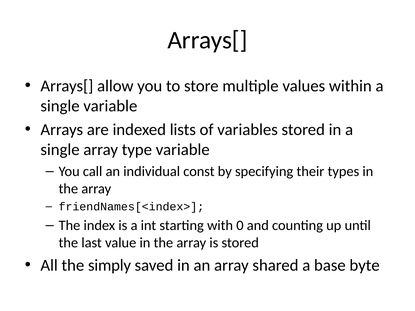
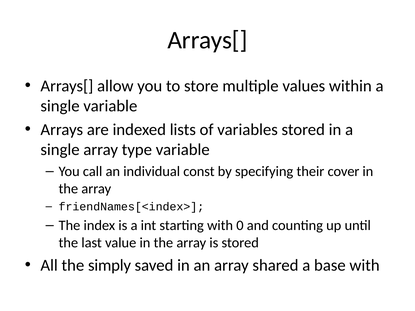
types: types -> cover
base byte: byte -> with
